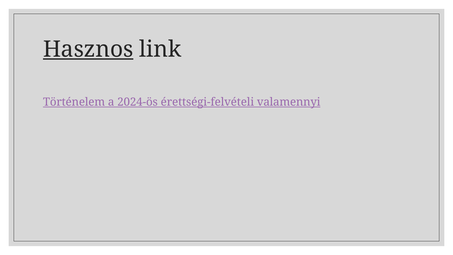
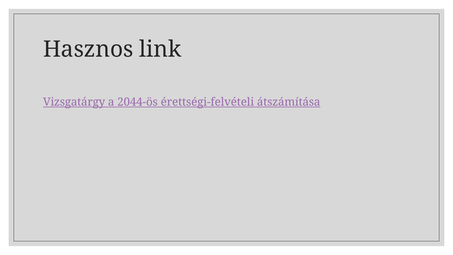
Hasznos underline: present -> none
Történelem: Történelem -> Vizsgatárgy
2024-ös: 2024-ös -> 2044-ös
valamennyi: valamennyi -> átszámítása
